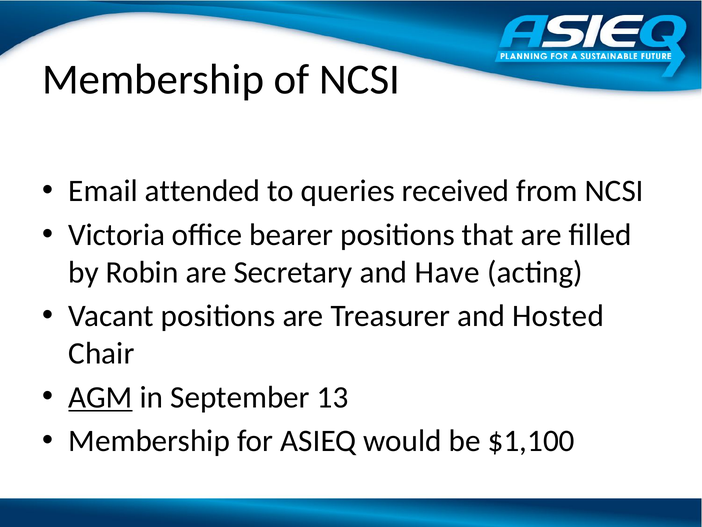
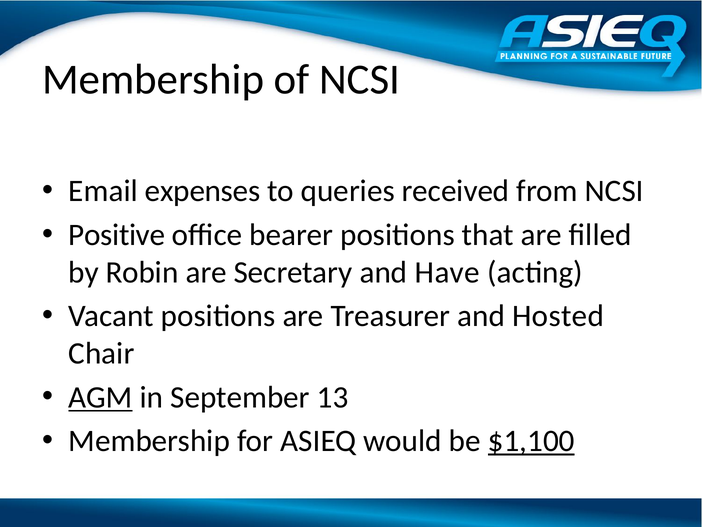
attended: attended -> expenses
Victoria: Victoria -> Positive
$1,100 underline: none -> present
